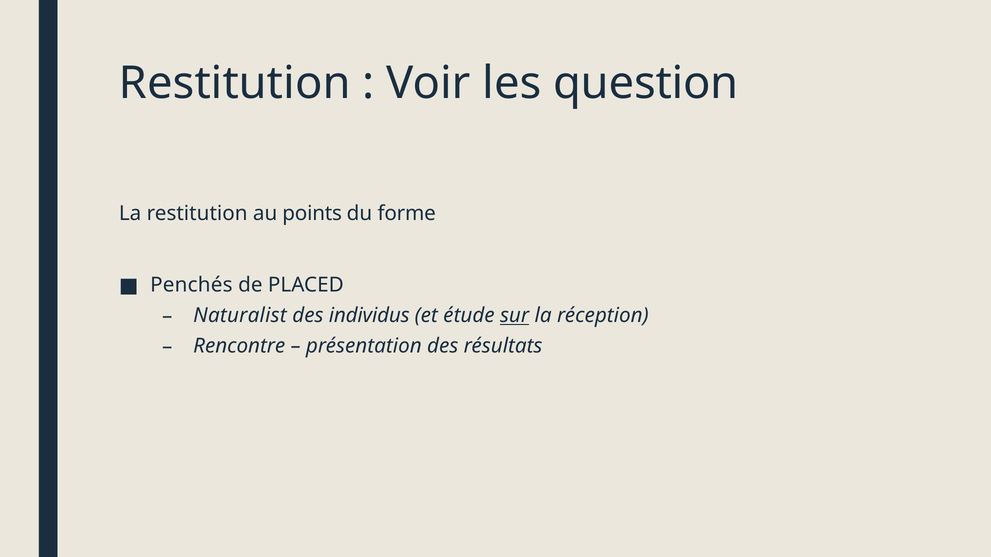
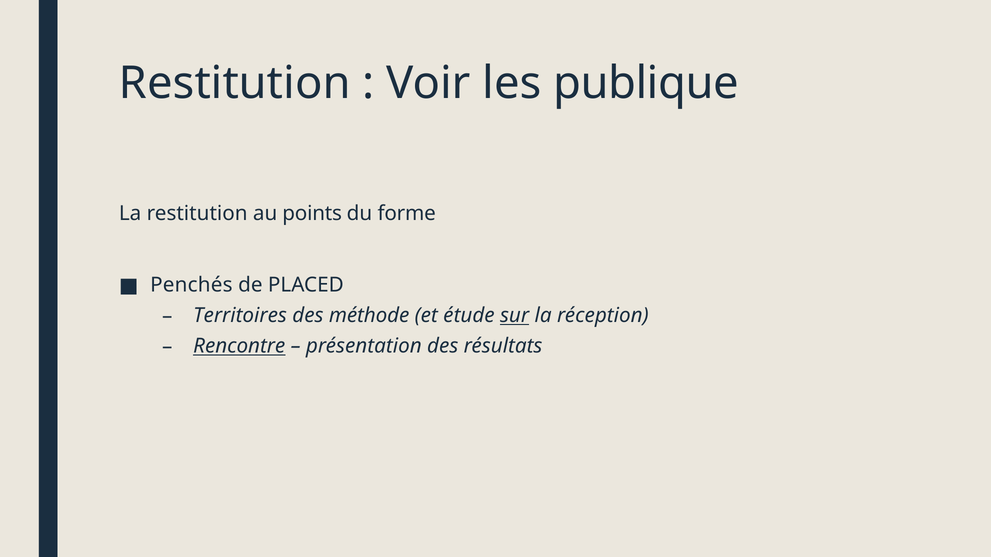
question: question -> publique
Naturalist: Naturalist -> Territoires
individus: individus -> méthode
Rencontre underline: none -> present
